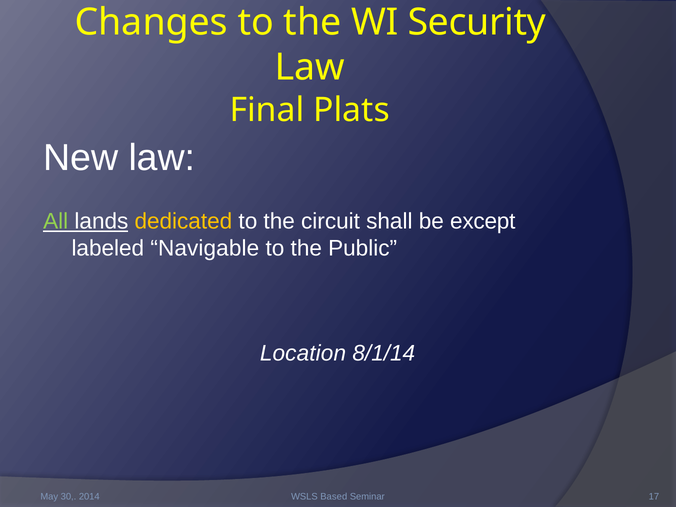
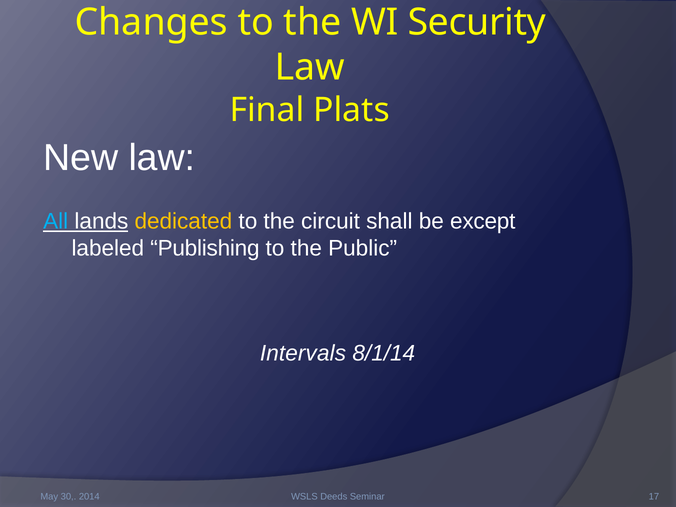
All colour: light green -> light blue
Navigable: Navigable -> Publishing
Location: Location -> Intervals
Based: Based -> Deeds
